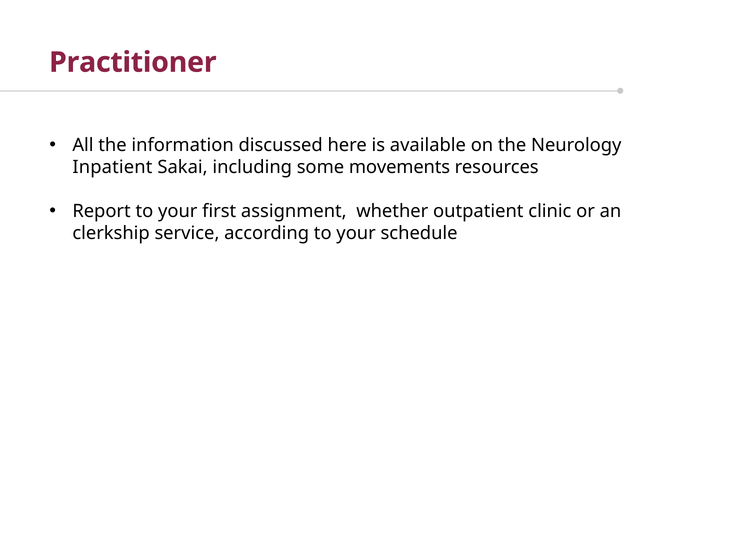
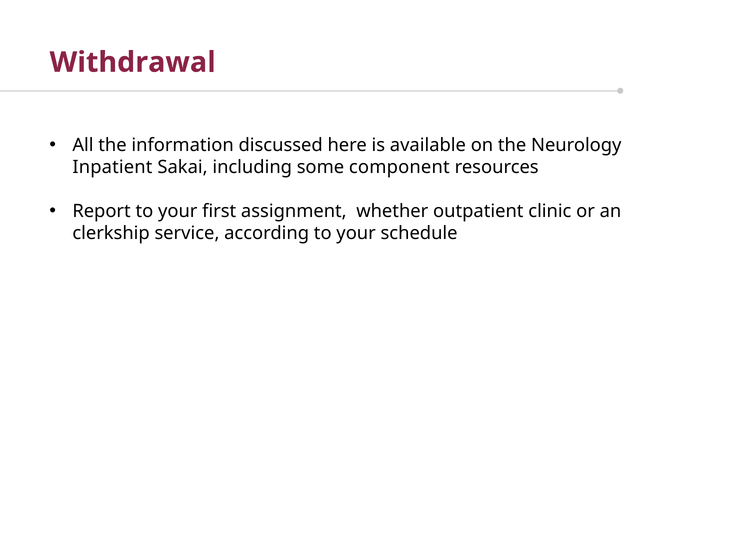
Practitioner: Practitioner -> Withdrawal
movements: movements -> component
